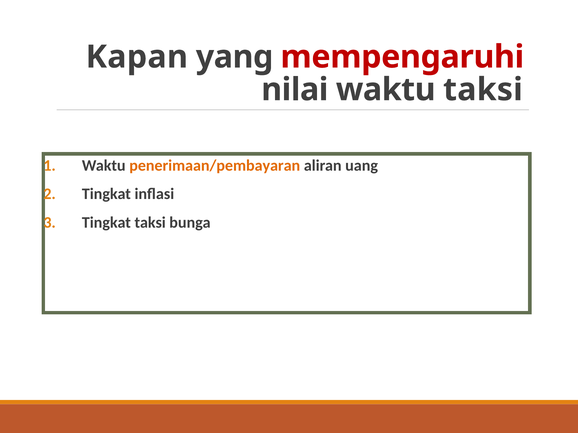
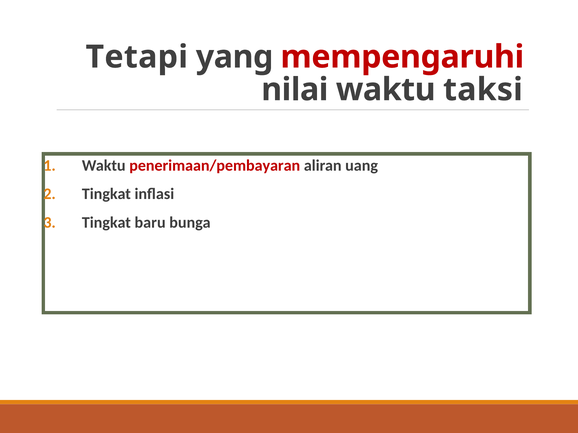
Kapan: Kapan -> Tetapi
penerimaan/pembayaran colour: orange -> red
Tingkat taksi: taksi -> baru
